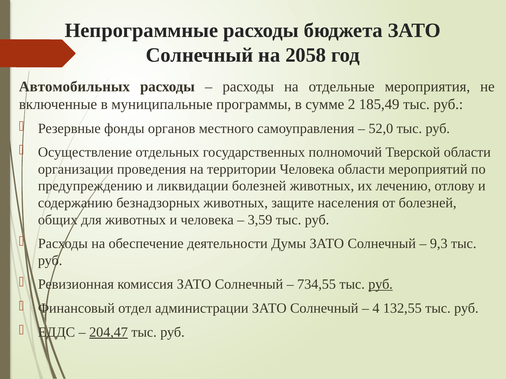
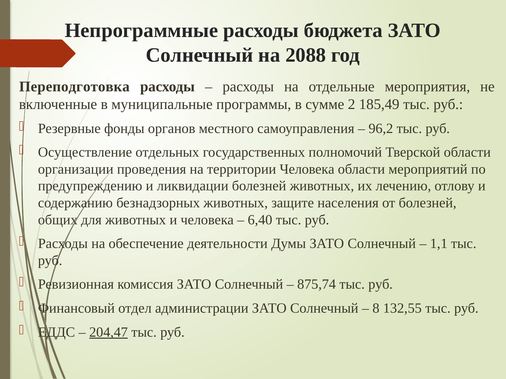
2058: 2058 -> 2088
Автомобильных: Автомобильных -> Переподготовка
52,0: 52,0 -> 96,2
3,59: 3,59 -> 6,40
9,3: 9,3 -> 1,1
734,55: 734,55 -> 875,74
руб at (381, 285) underline: present -> none
4: 4 -> 8
